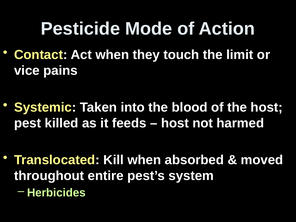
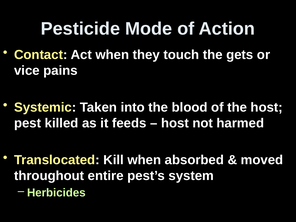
limit: limit -> gets
